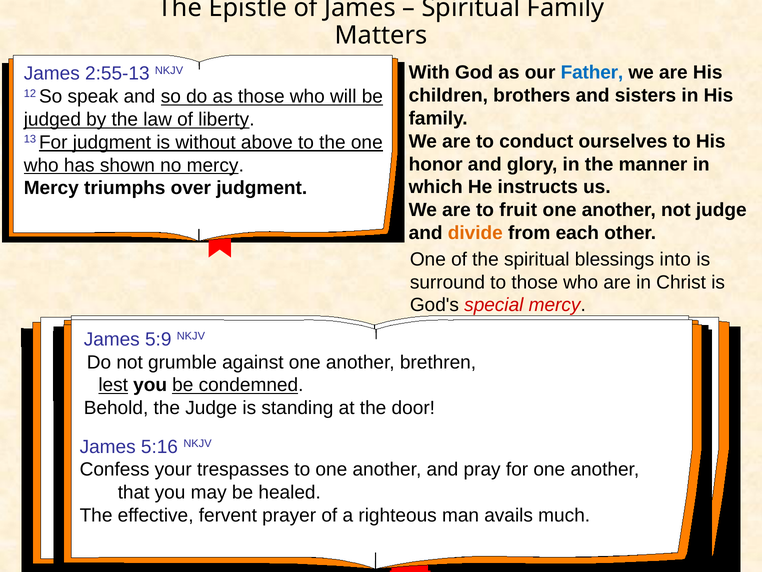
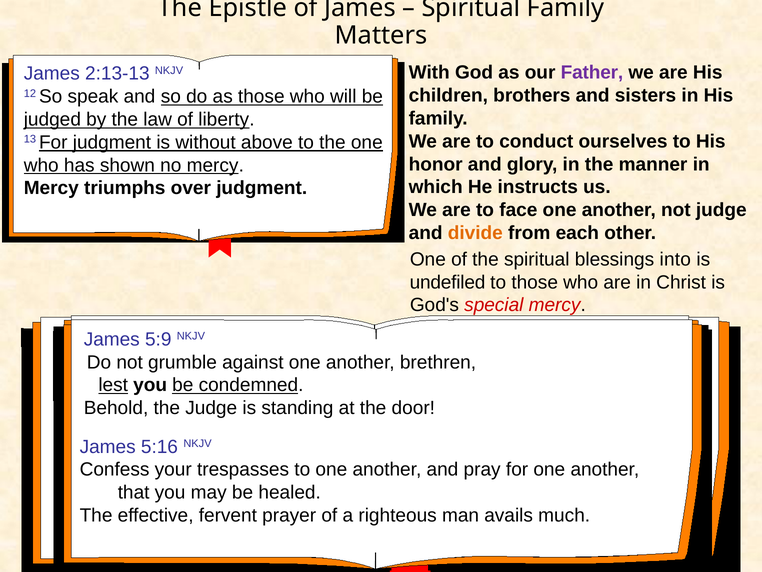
Father colour: blue -> purple
2:55-13: 2:55-13 -> 2:13-13
to fruit: fruit -> face
surround: surround -> undefiled
